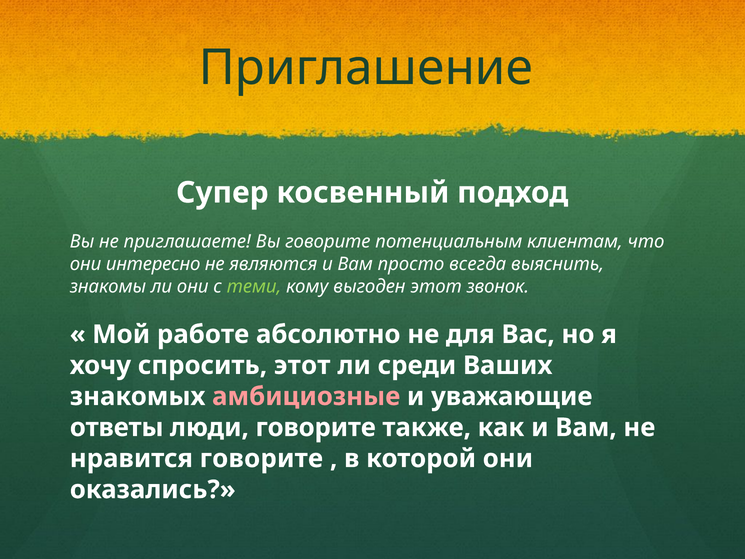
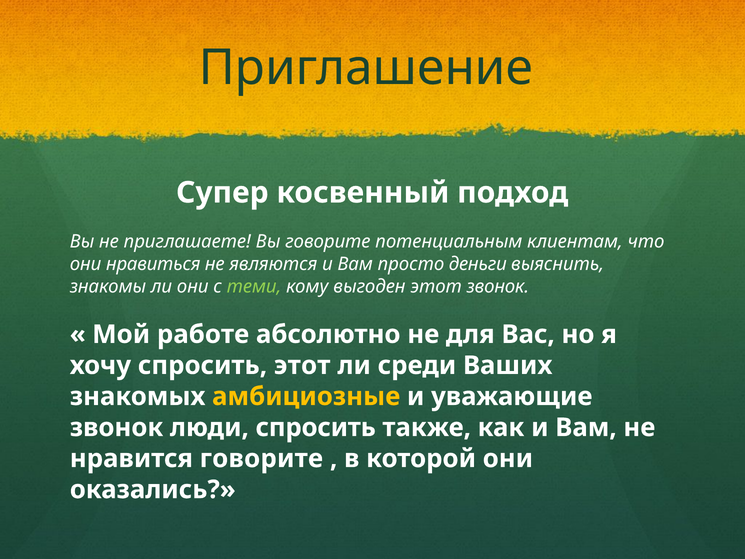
интересно: интересно -> нравиться
всегда: всегда -> деньги
амбициозные colour: pink -> yellow
ответы at (117, 427): ответы -> звонок
люди говорите: говорите -> спросить
